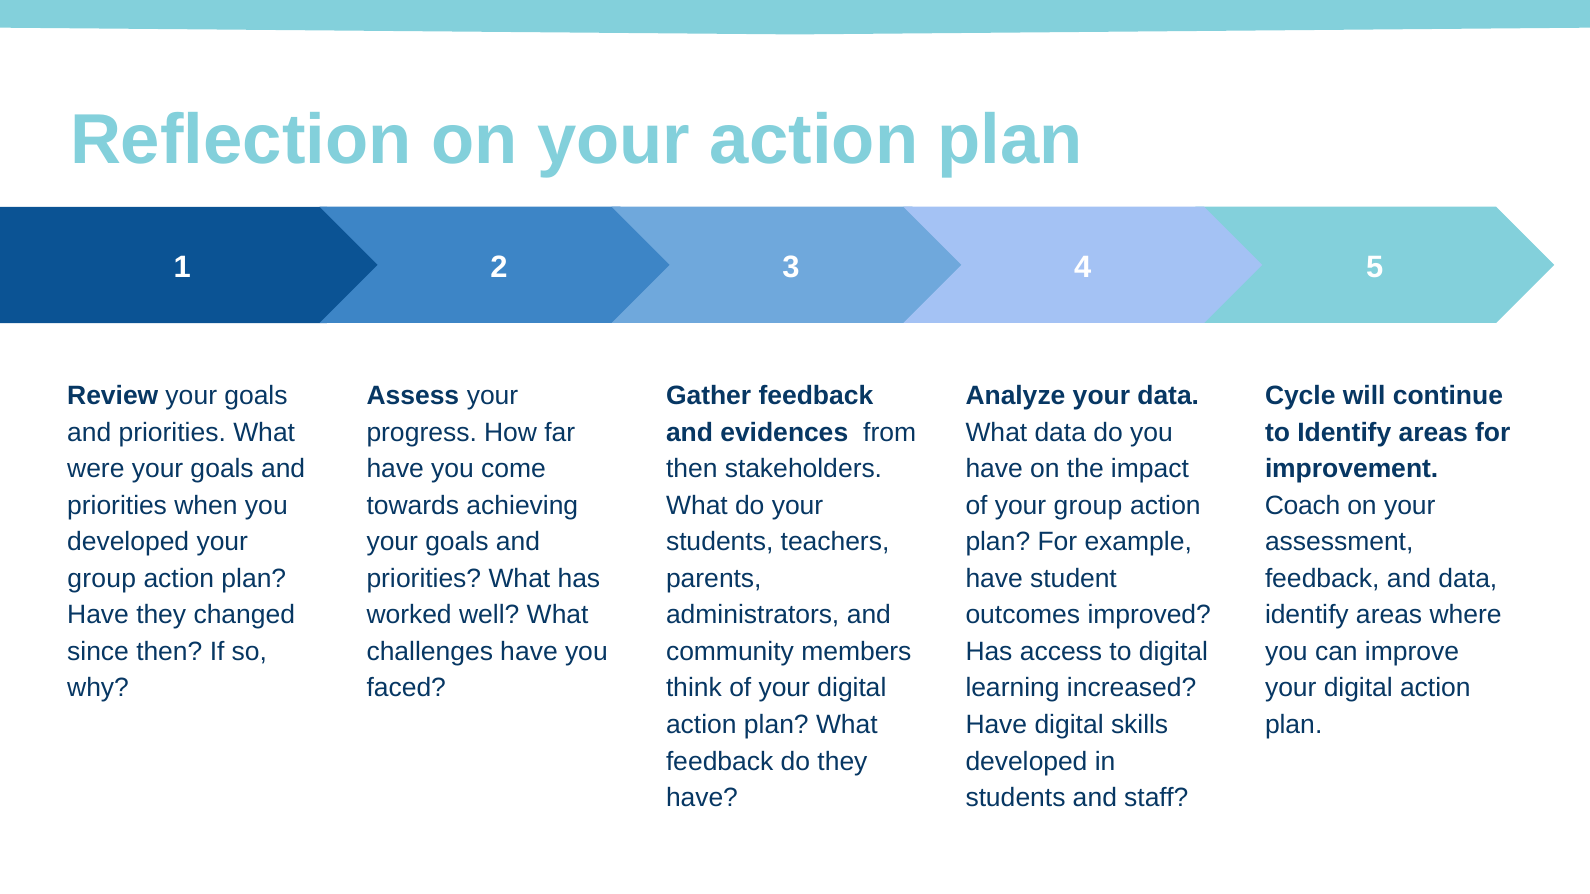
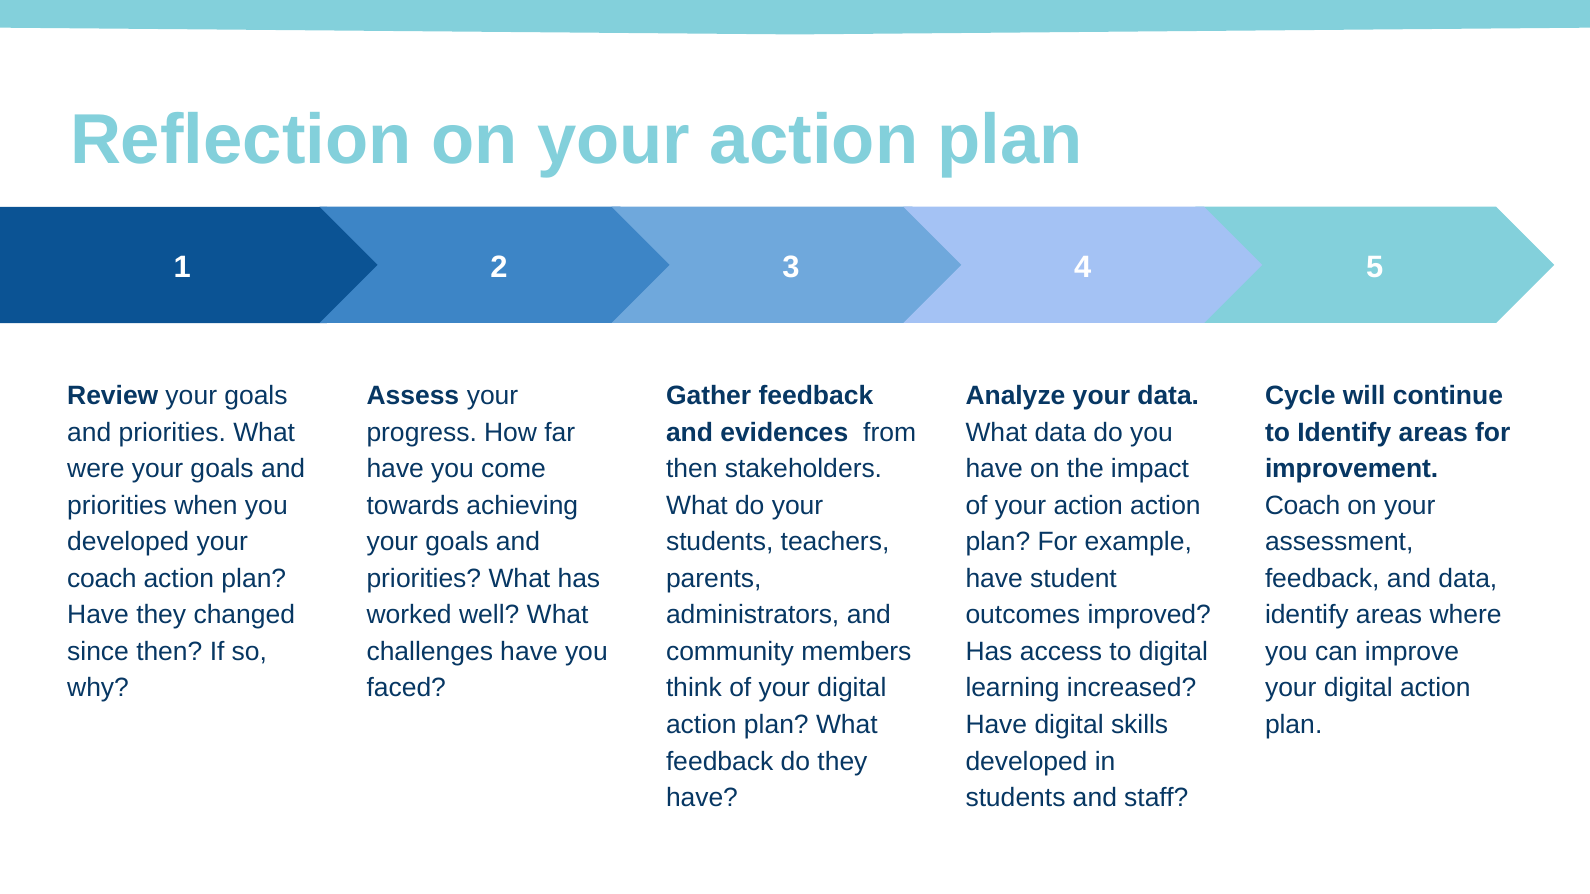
of your group: group -> action
group at (102, 579): group -> coach
